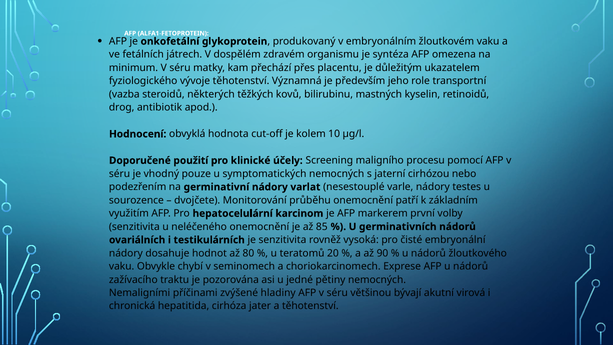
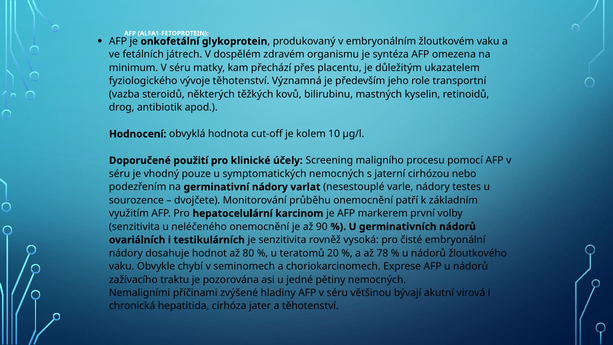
85: 85 -> 90
90: 90 -> 78
